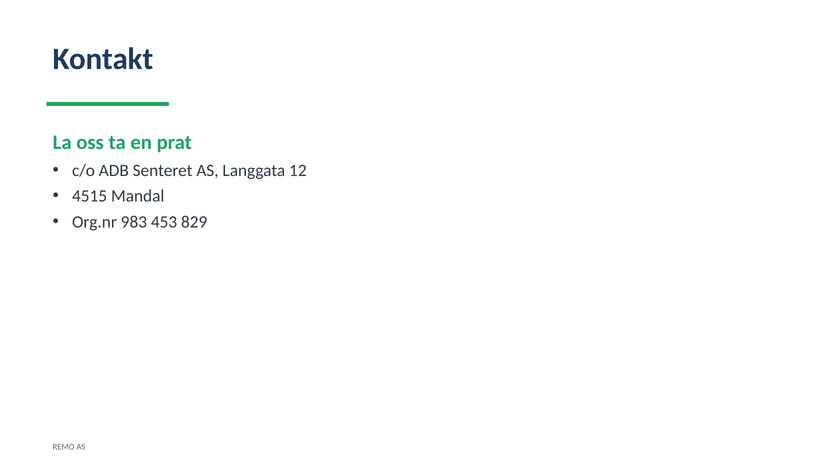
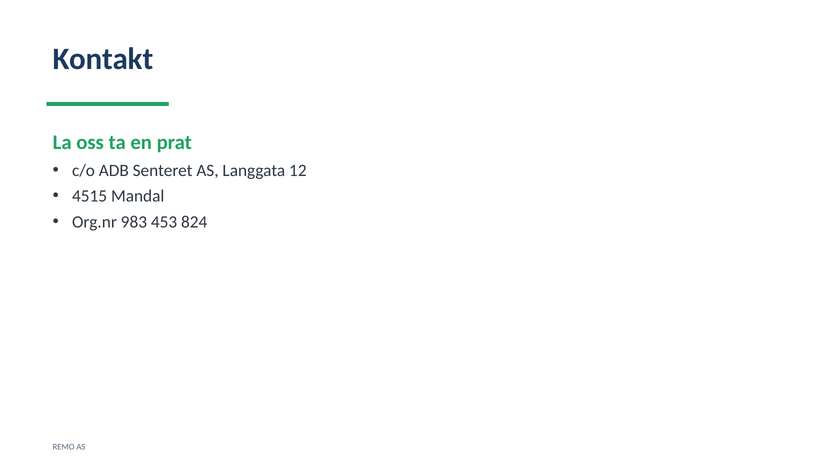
829: 829 -> 824
